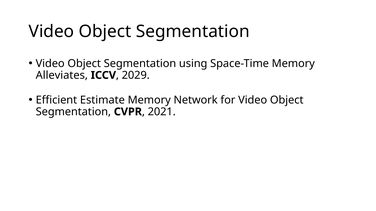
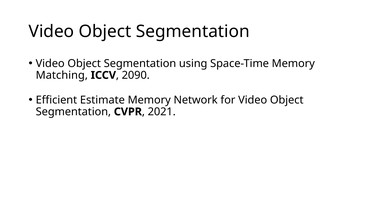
Alleviates: Alleviates -> Matching
2029: 2029 -> 2090
